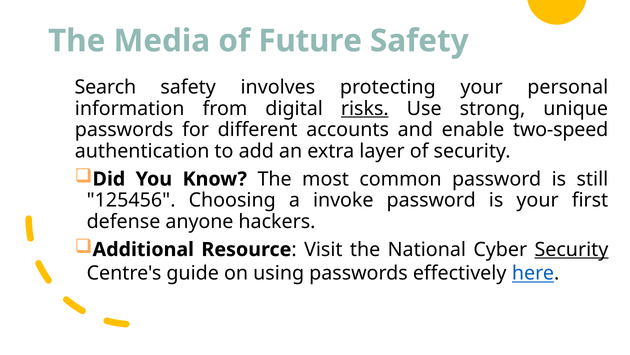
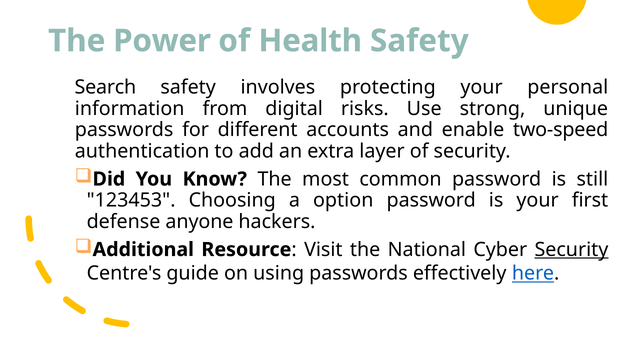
Media: Media -> Power
Future: Future -> Health
risks underline: present -> none
125456: 125456 -> 123453
invoke: invoke -> option
